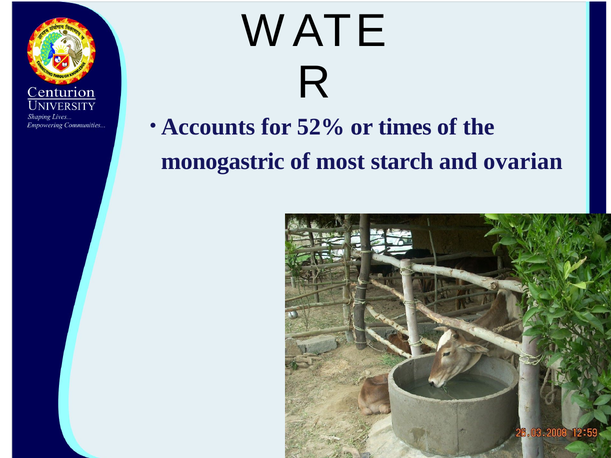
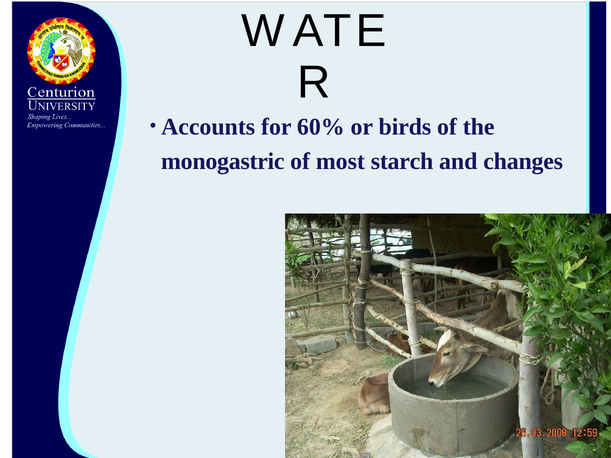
52%: 52% -> 60%
times: times -> birds
ovarian: ovarian -> changes
